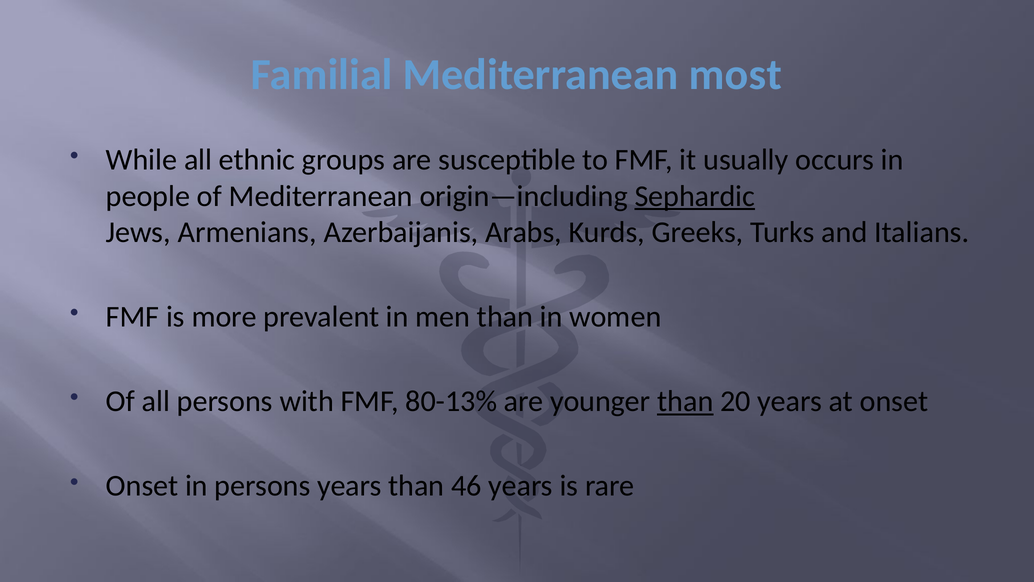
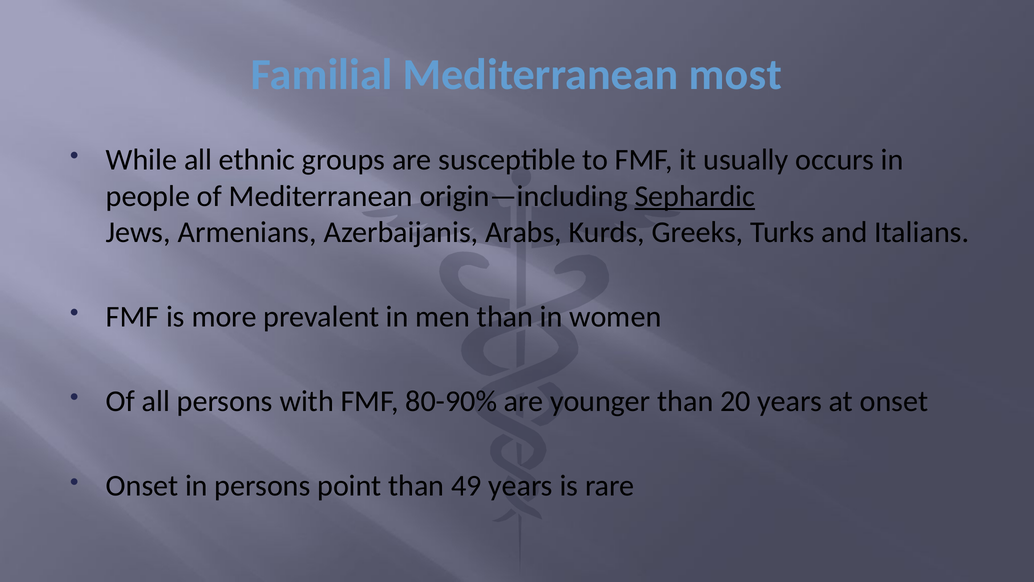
80-13%: 80-13% -> 80-90%
than at (685, 401) underline: present -> none
persons years: years -> point
46: 46 -> 49
